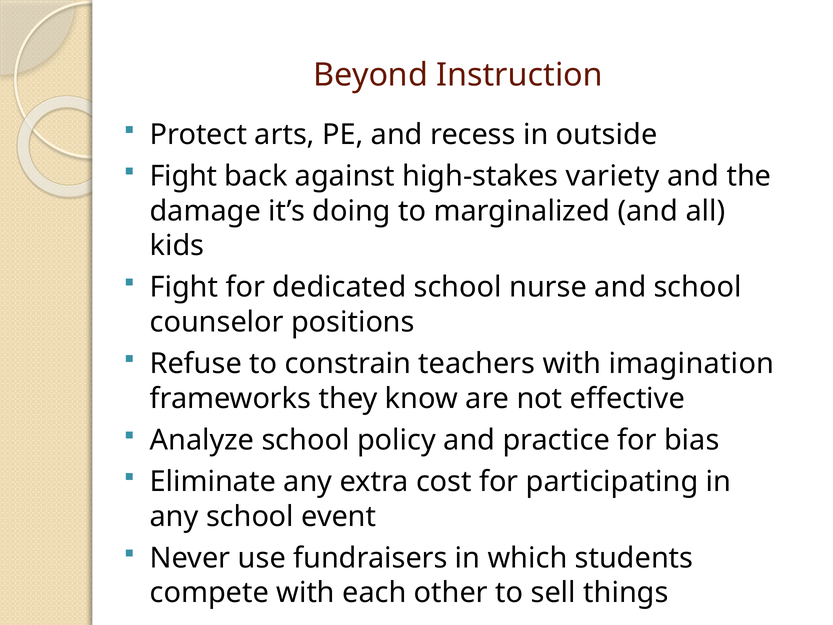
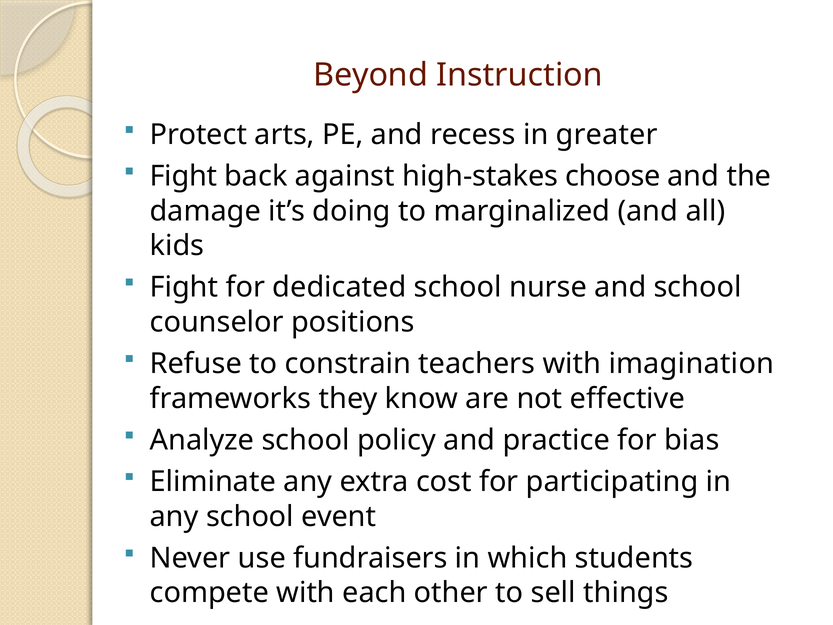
outside: outside -> greater
variety: variety -> choose
